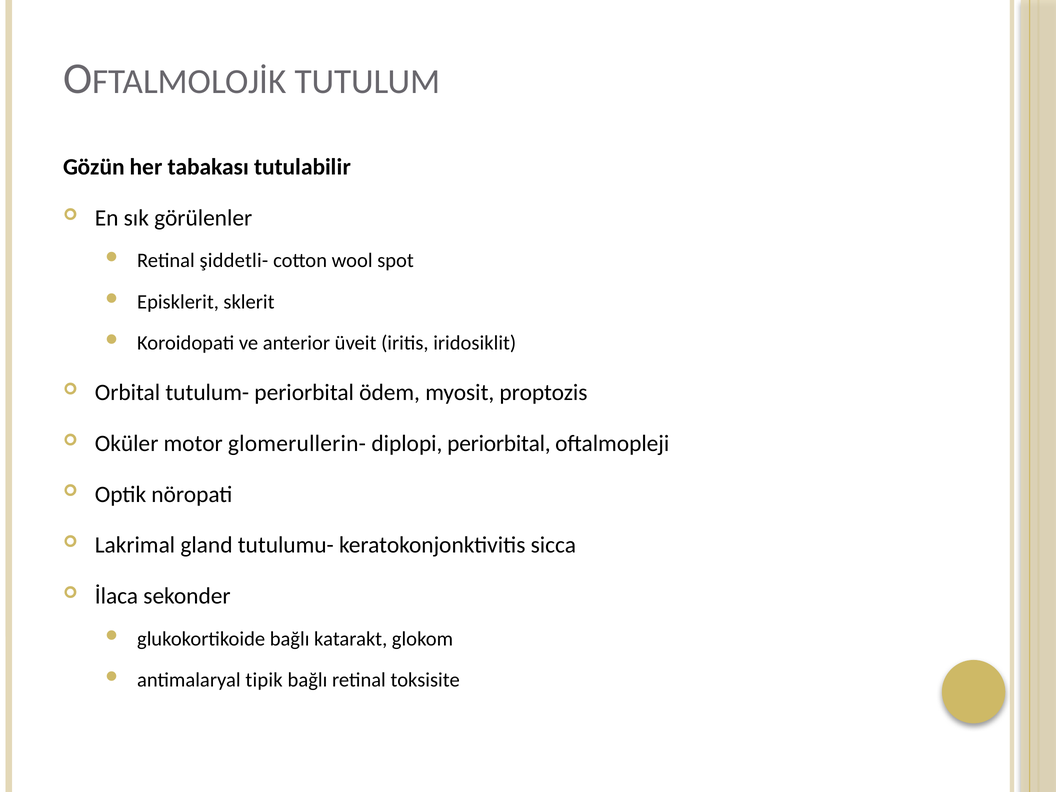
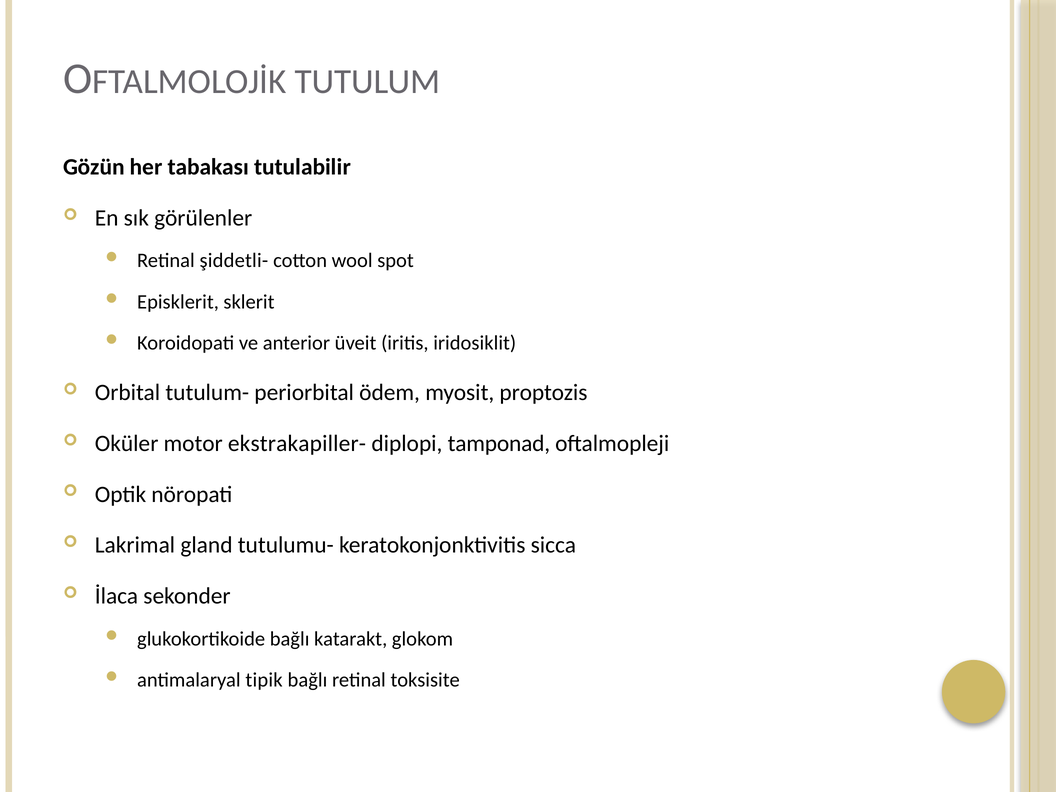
glomerullerin-: glomerullerin- -> ekstrakapiller-
diplopi periorbital: periorbital -> tamponad
